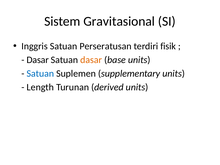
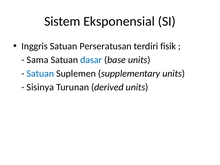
Gravitasional: Gravitasional -> Eksponensial
Dasar at (38, 60): Dasar -> Sama
dasar at (91, 60) colour: orange -> blue
Length: Length -> Sisinya
